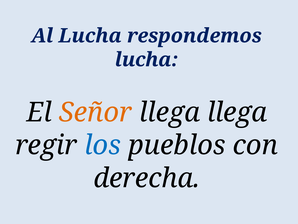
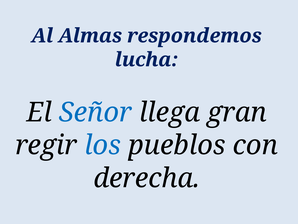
Al Lucha: Lucha -> Almas
Señor colour: orange -> blue
llega llega: llega -> gran
